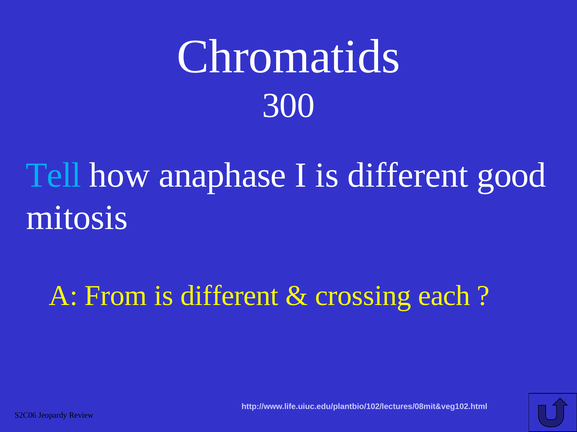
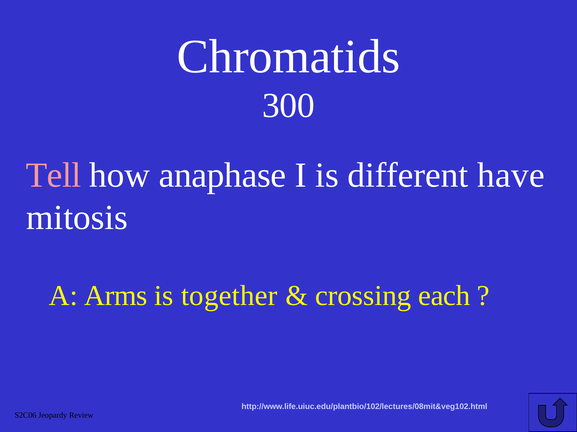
Tell colour: light blue -> pink
good: good -> have
From: From -> Arms
different at (229, 296): different -> together
